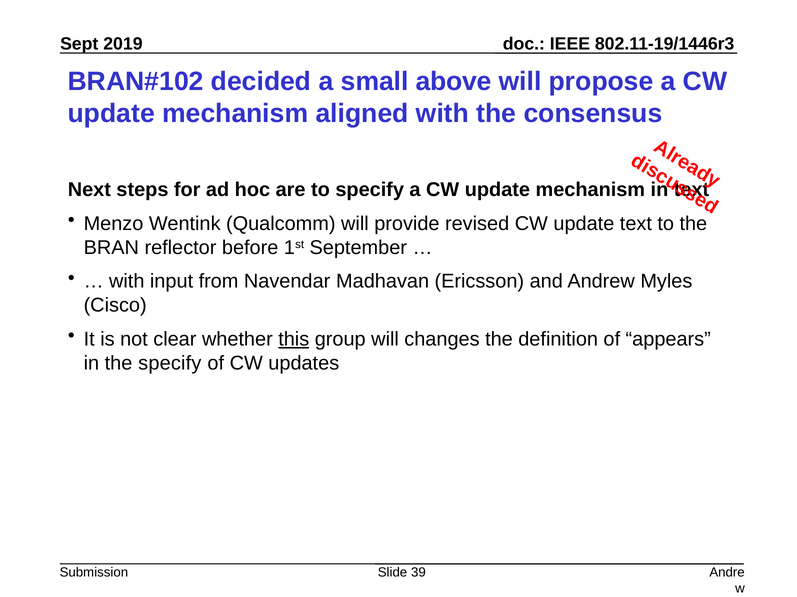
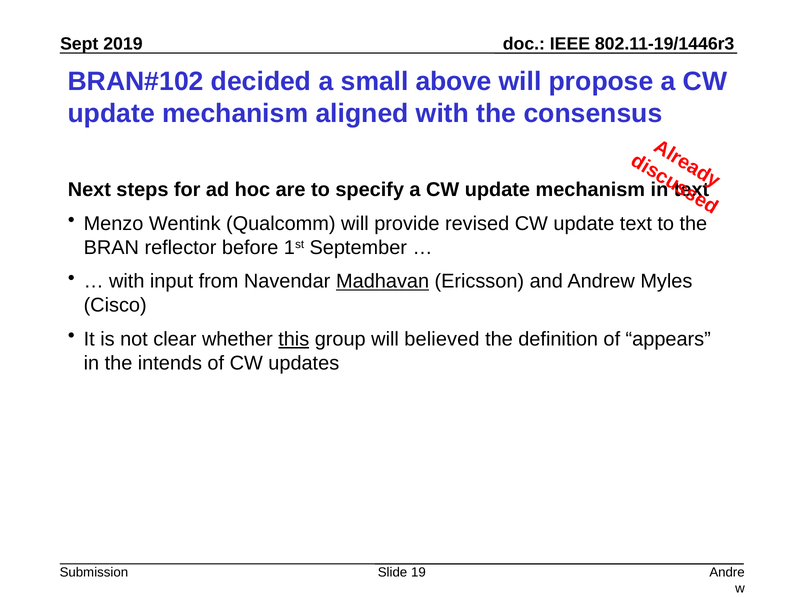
Madhavan underline: none -> present
changes: changes -> believed
the specify: specify -> intends
39: 39 -> 19
